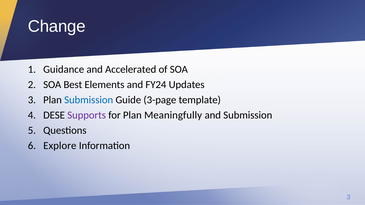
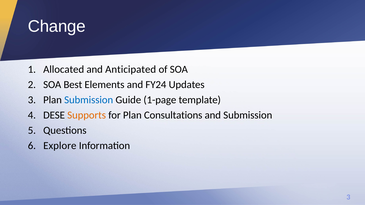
Guidance: Guidance -> Allocated
Accelerated: Accelerated -> Anticipated
3-page: 3-page -> 1-page
Supports colour: purple -> orange
Meaningfully: Meaningfully -> Consultations
